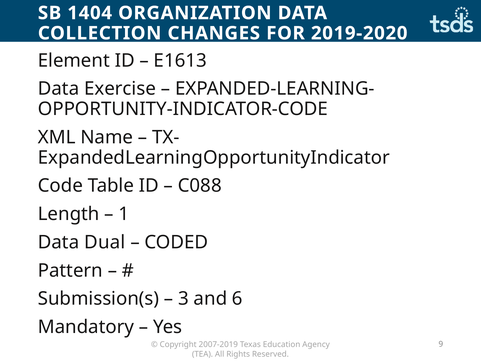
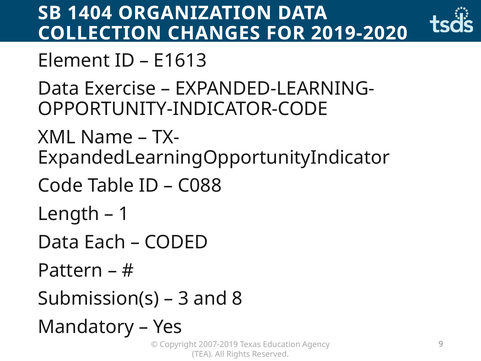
Dual: Dual -> Each
6: 6 -> 8
